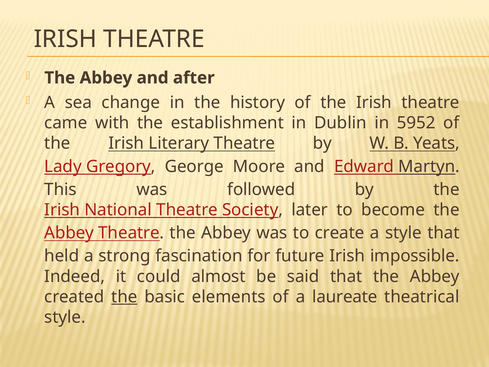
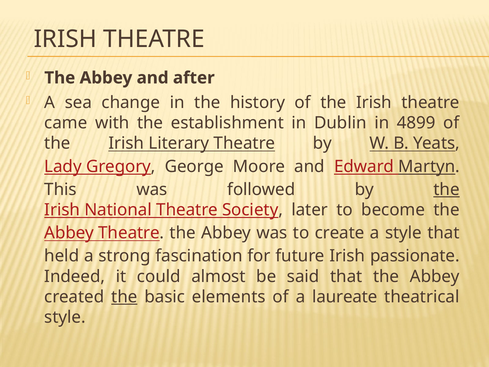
5952: 5952 -> 4899
the at (447, 189) underline: none -> present
impossible: impossible -> passionate
